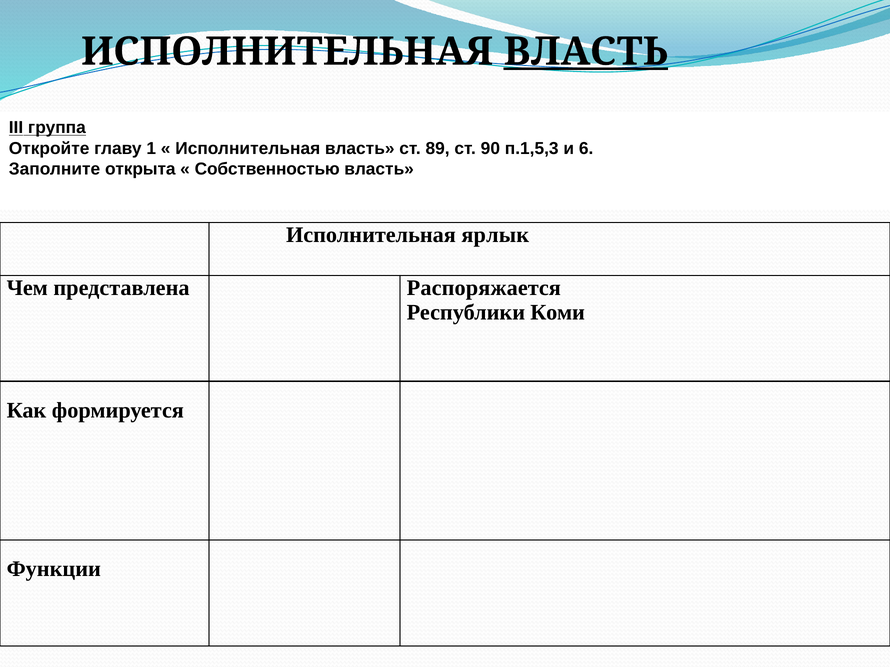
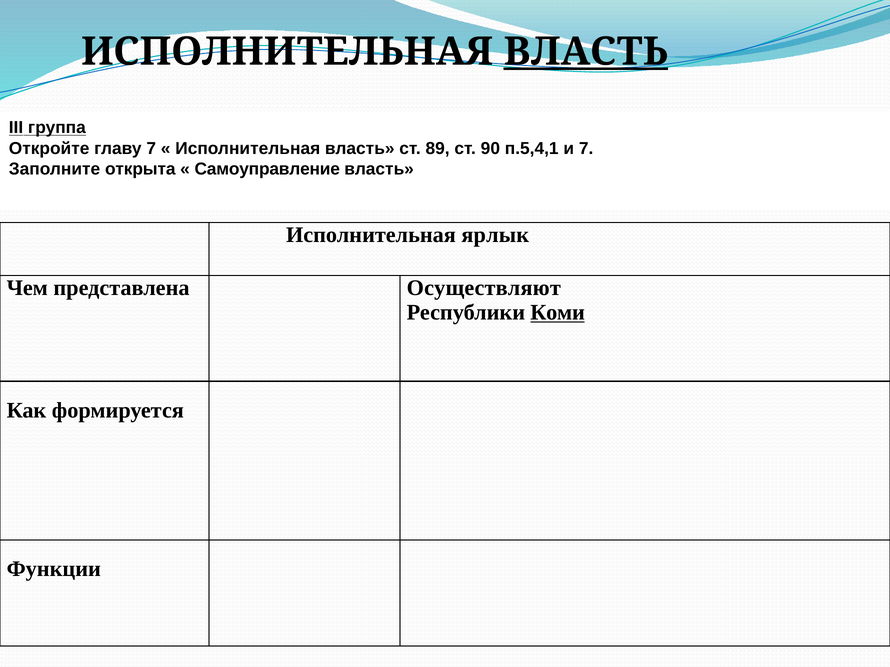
главу 1: 1 -> 7
п.1,5,3: п.1,5,3 -> п.5,4,1
и 6: 6 -> 7
Собственностью: Собственностью -> Самоуправление
Распоряжается: Распоряжается -> Осуществляют
Коми underline: none -> present
